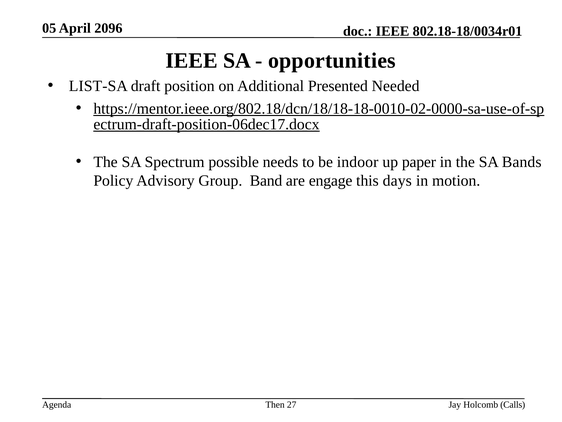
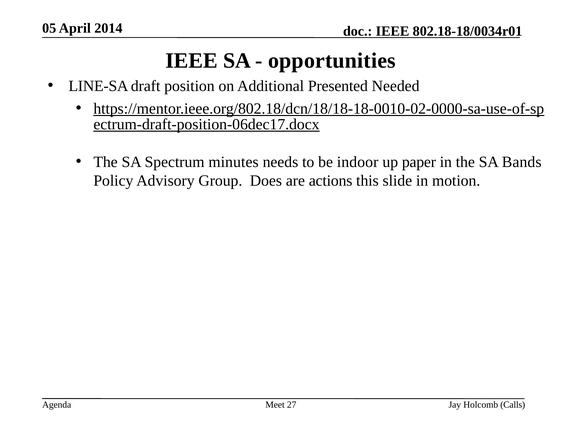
2096: 2096 -> 2014
LIST-SA: LIST-SA -> LINE-SA
possible: possible -> minutes
Band: Band -> Does
engage: engage -> actions
days: days -> slide
Then: Then -> Meet
